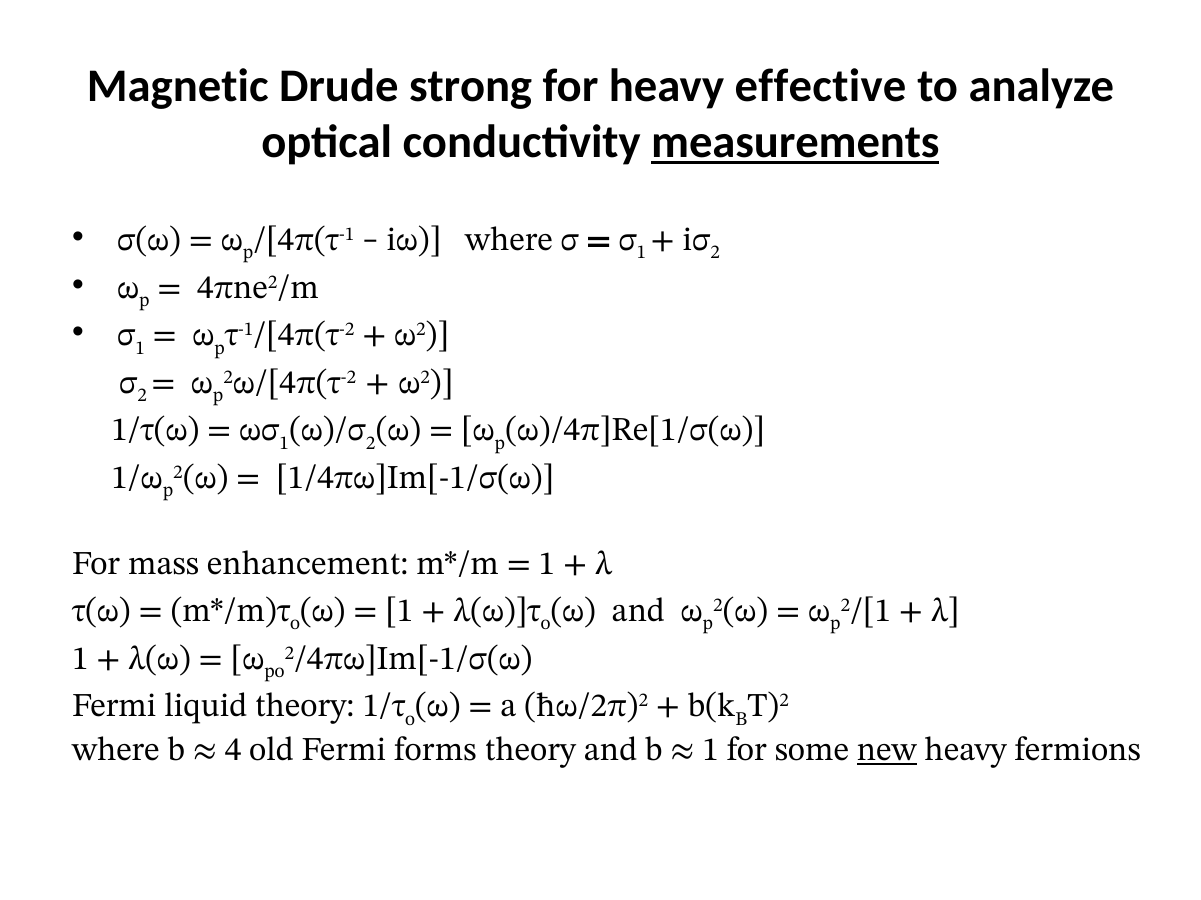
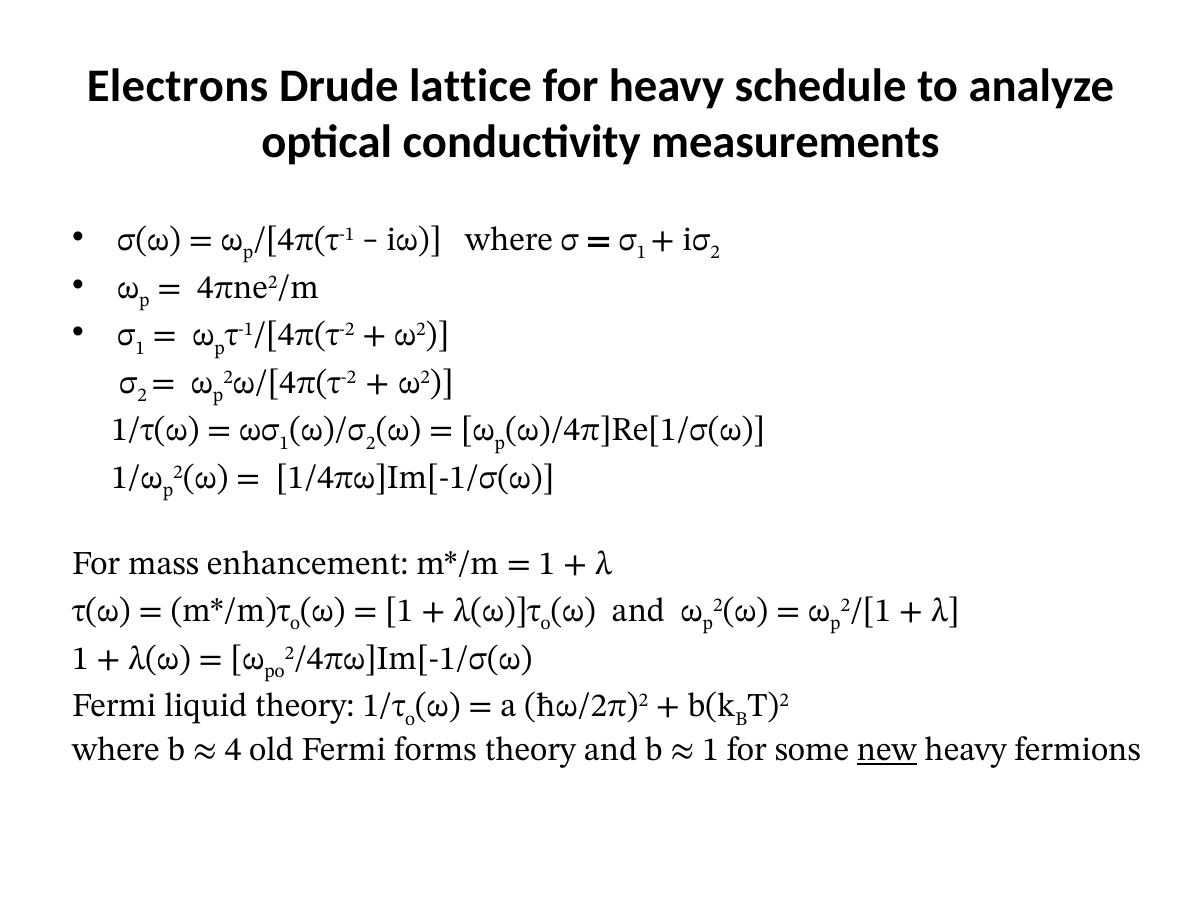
Magnetic: Magnetic -> Electrons
strong: strong -> lattice
effective: effective -> schedule
measurements underline: present -> none
